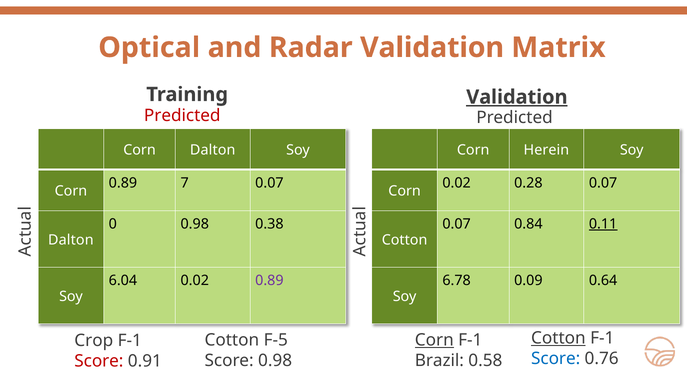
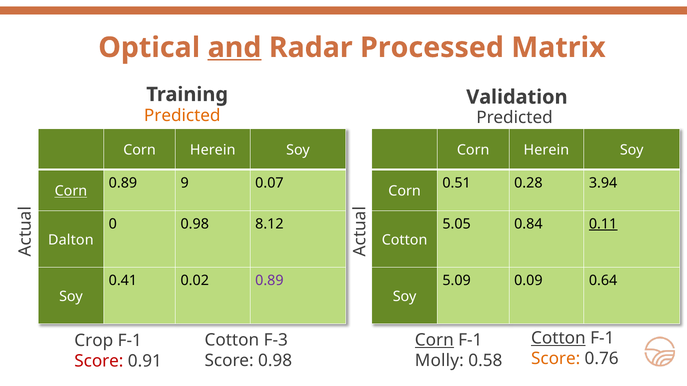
and underline: none -> present
Radar Validation: Validation -> Processed
Validation at (517, 97) underline: present -> none
Predicted at (182, 116) colour: red -> orange
Dalton at (213, 150): Dalton -> Herein
7: 7 -> 9
0.02 at (457, 183): 0.02 -> 0.51
0.28 0.07: 0.07 -> 3.94
Corn at (71, 191) underline: none -> present
0.38: 0.38 -> 8.12
0.07 at (457, 224): 0.07 -> 5.05
6.04: 6.04 -> 0.41
6.78: 6.78 -> 5.09
F-5: F-5 -> F-3
Score at (556, 359) colour: blue -> orange
Brazil: Brazil -> Molly
